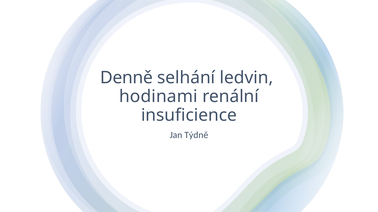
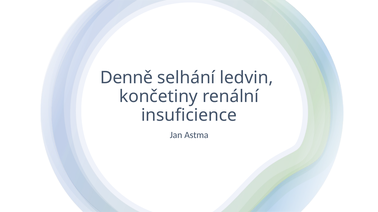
hodinami: hodinami -> končetiny
Týdně: Týdně -> Astma
